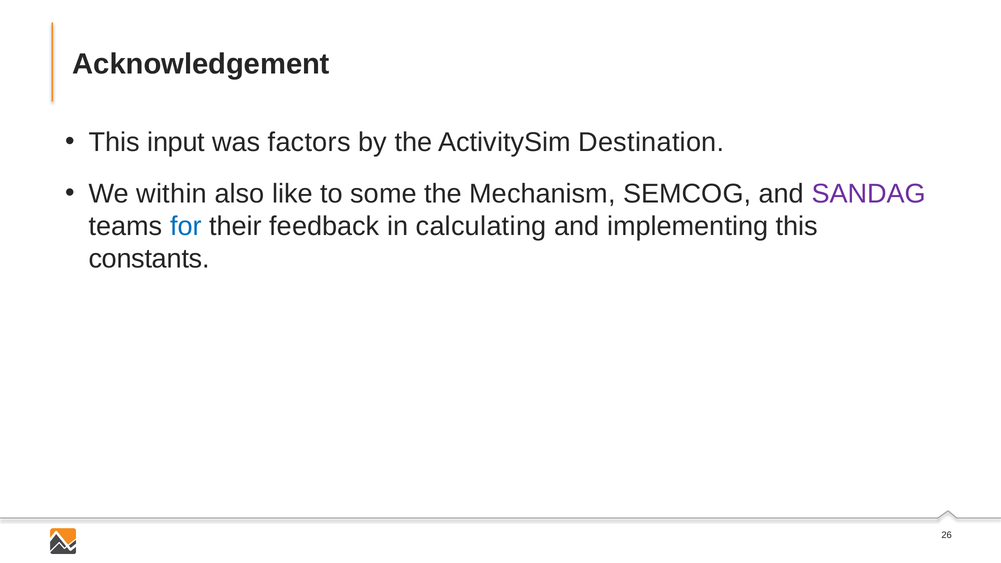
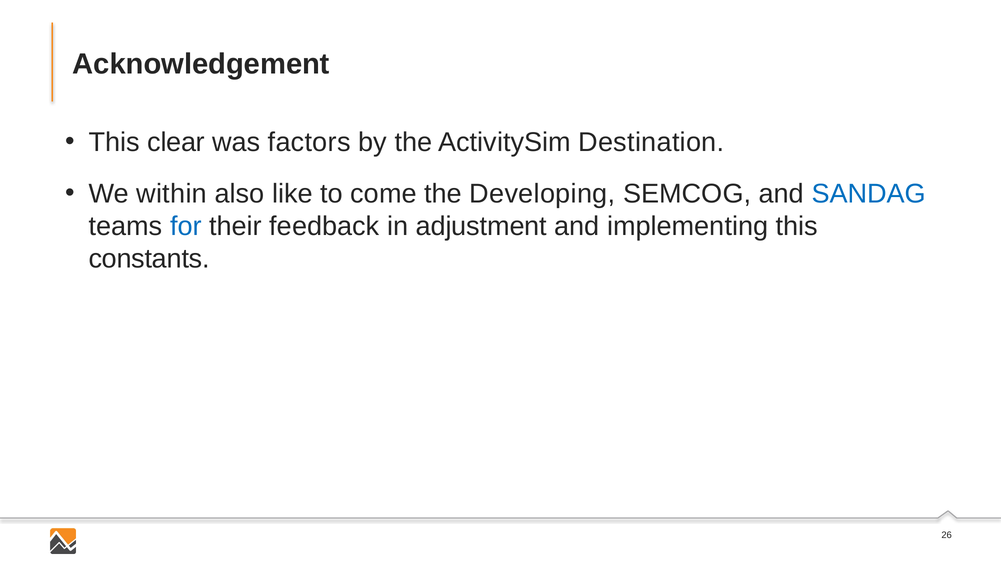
input: input -> clear
some: some -> come
Mechanism: Mechanism -> Developing
SANDAG colour: purple -> blue
calculating: calculating -> adjustment
